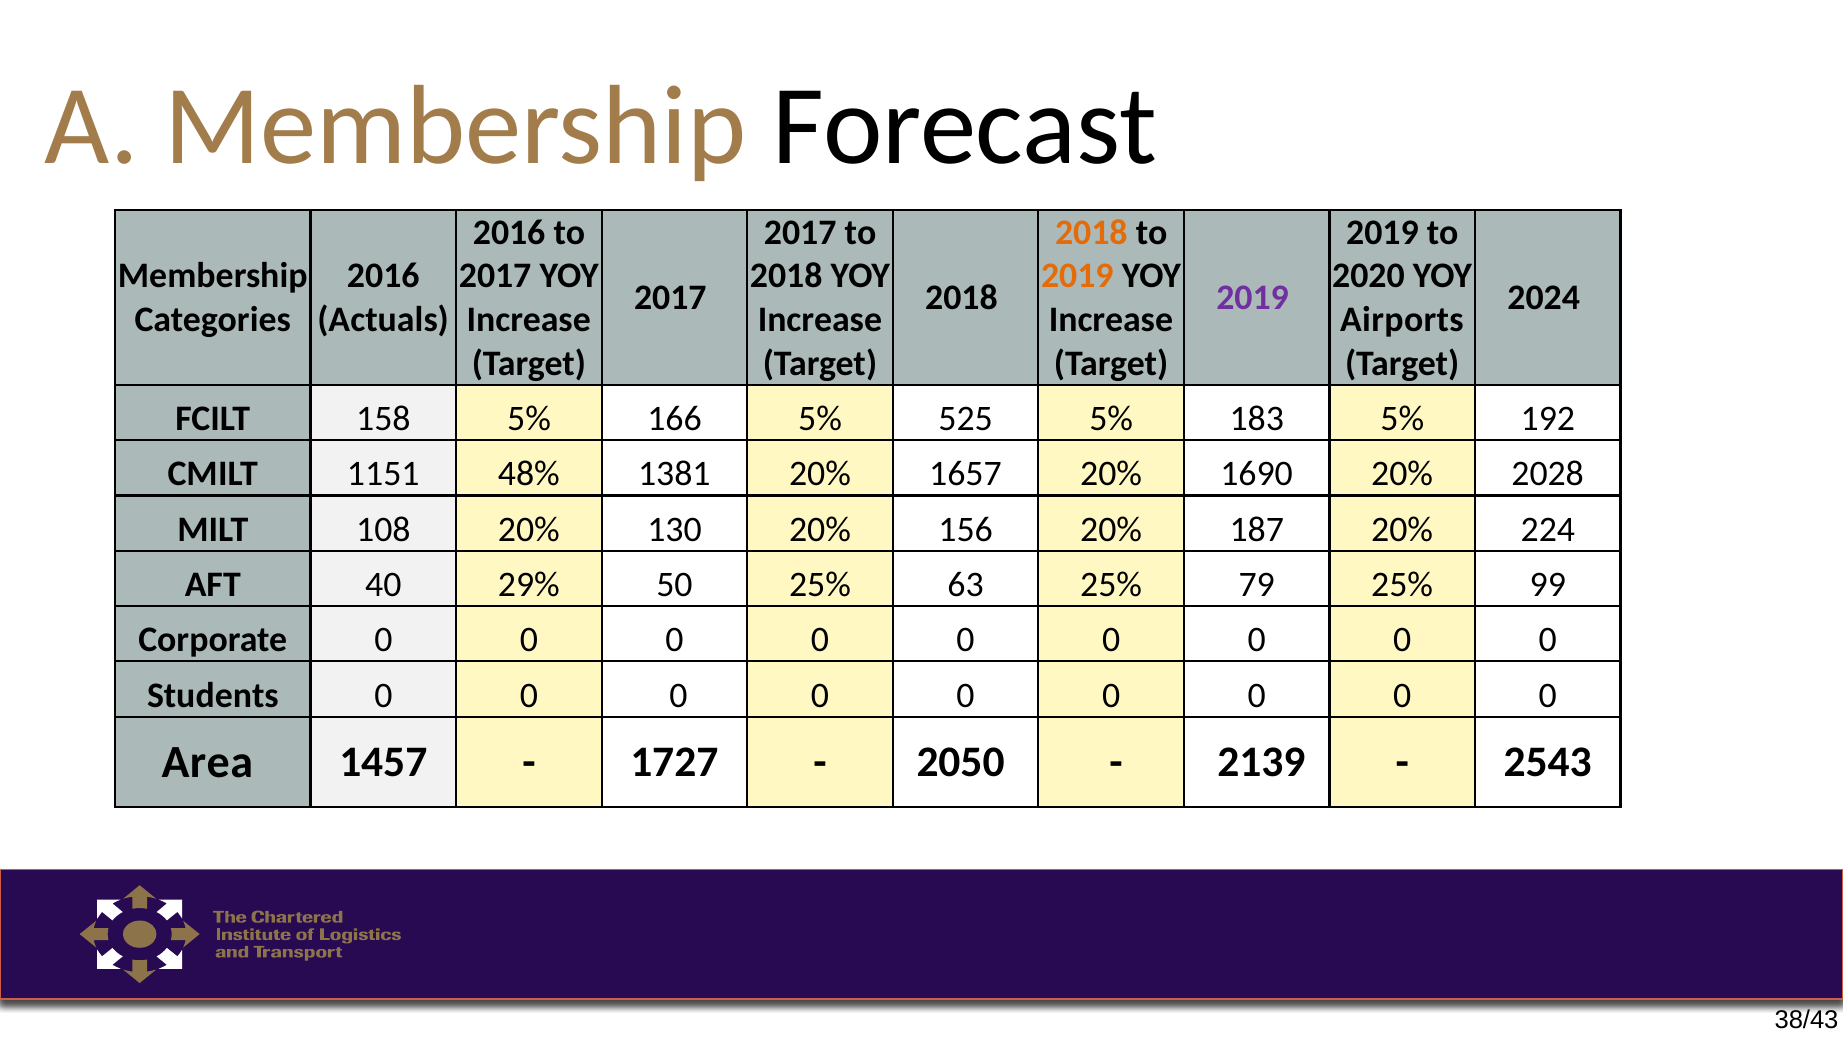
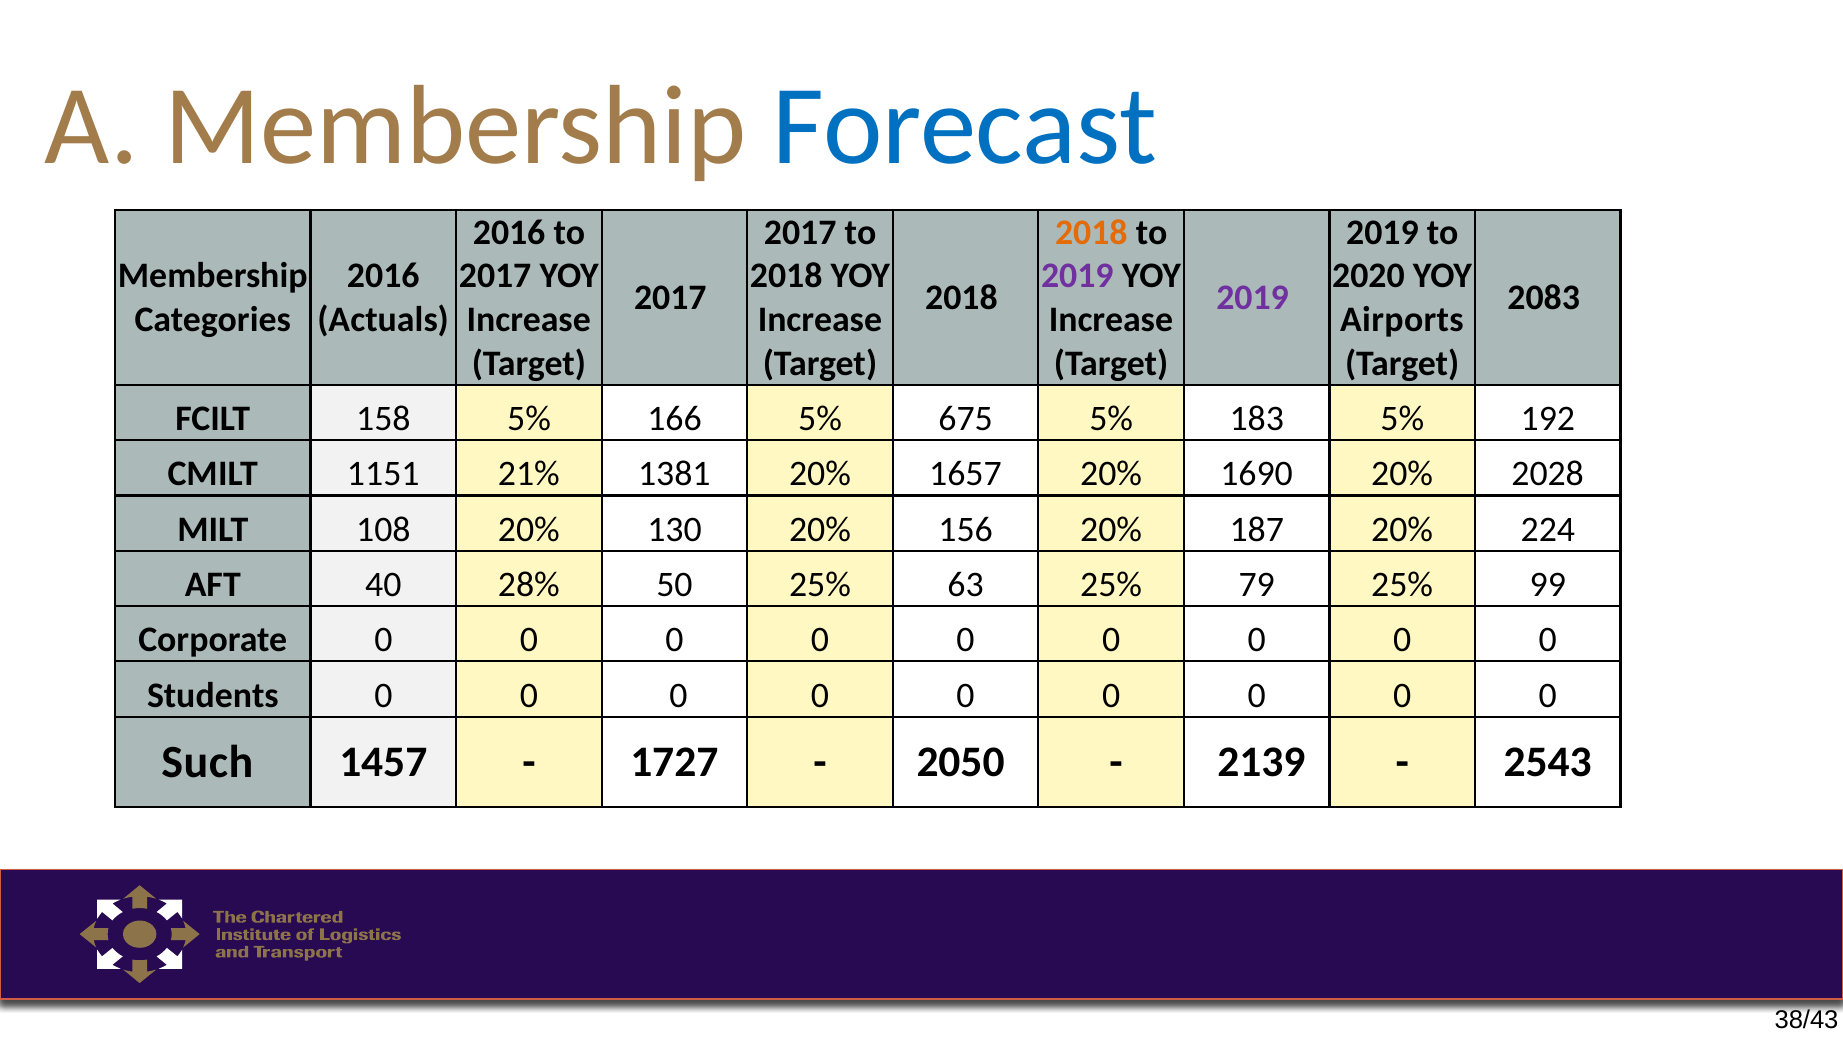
Forecast colour: black -> blue
2019 at (1077, 276) colour: orange -> purple
2024: 2024 -> 2083
525: 525 -> 675
48%: 48% -> 21%
29%: 29% -> 28%
Area: Area -> Such
